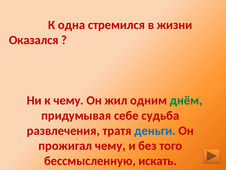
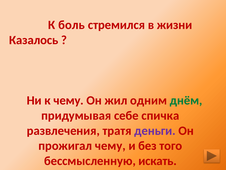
одна: одна -> боль
Оказался: Оказался -> Казалось
судьба: судьба -> спичка
деньги colour: blue -> purple
